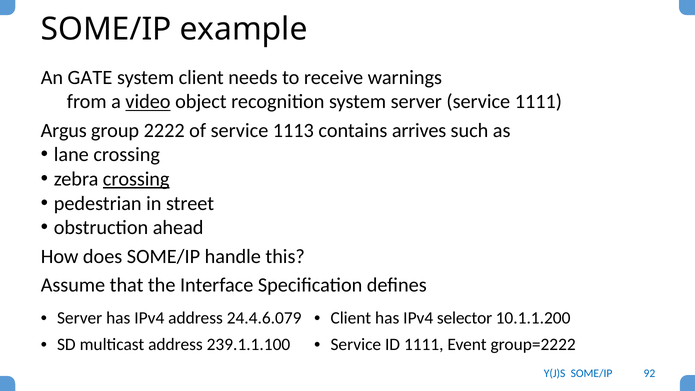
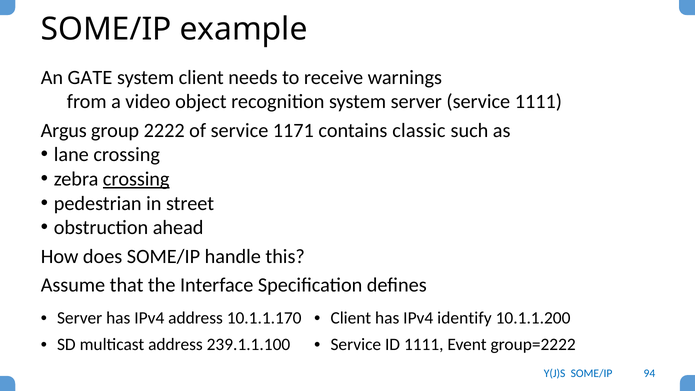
video underline: present -> none
1113: 1113 -> 1171
arrives: arrives -> classic
24.4.6.079: 24.4.6.079 -> 10.1.1.170
selector: selector -> identify
92: 92 -> 94
